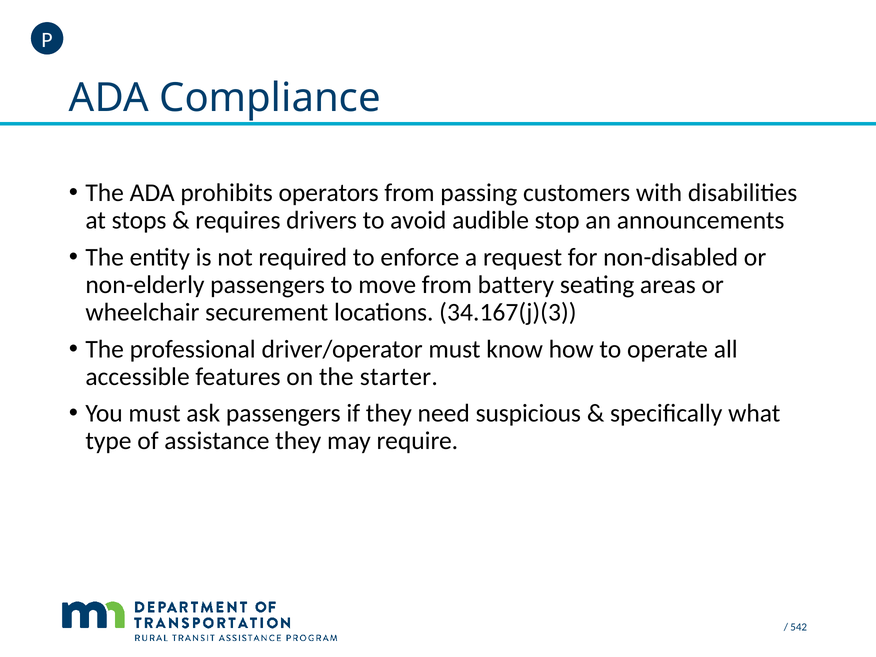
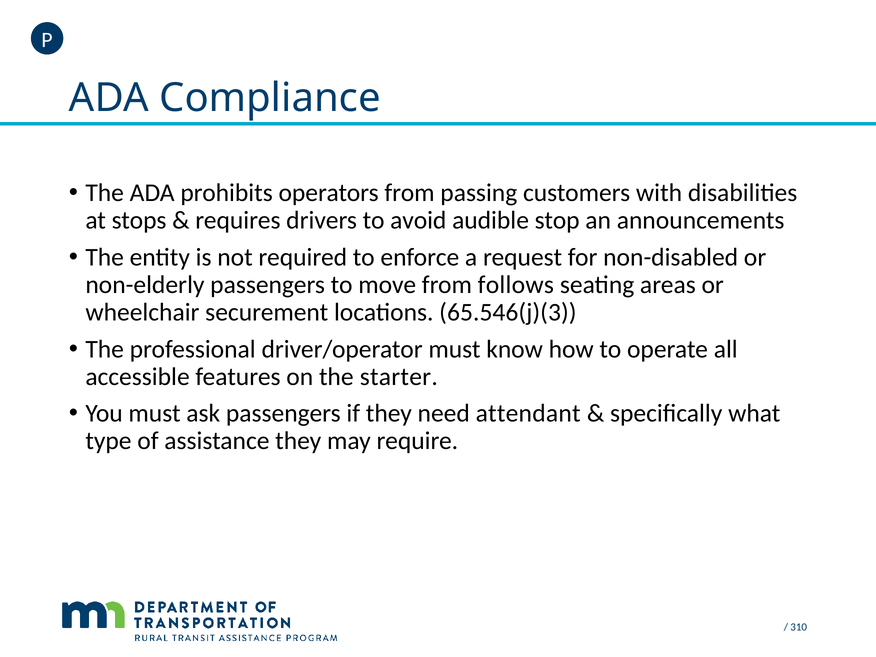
battery: battery -> follows
34.167(j)(3: 34.167(j)(3 -> 65.546(j)(3
suspicious: suspicious -> attendant
542: 542 -> 310
